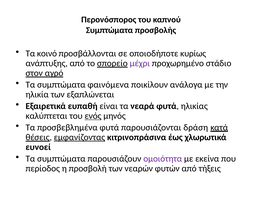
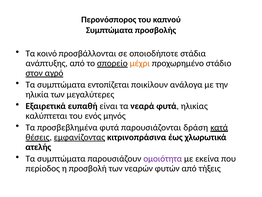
κυρίως: κυρίως -> στάδια
μέχρι colour: purple -> orange
φαινόμενα: φαινόμενα -> εντοπίζεται
εξαπλώνεται: εξαπλώνεται -> μεγαλύτερες
ενός underline: present -> none
ευνοεί: ευνοεί -> ατελής
